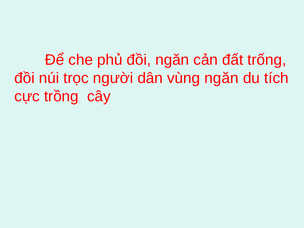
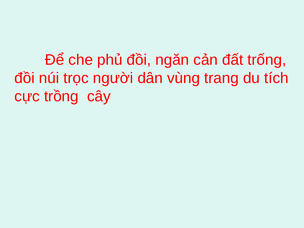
vùng ngăn: ngăn -> trang
